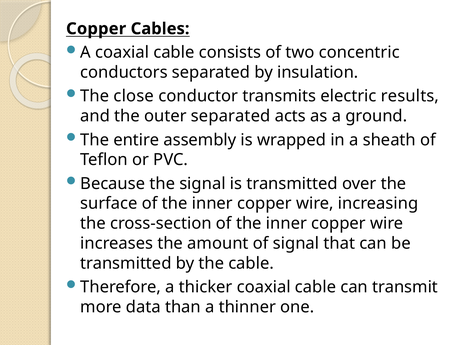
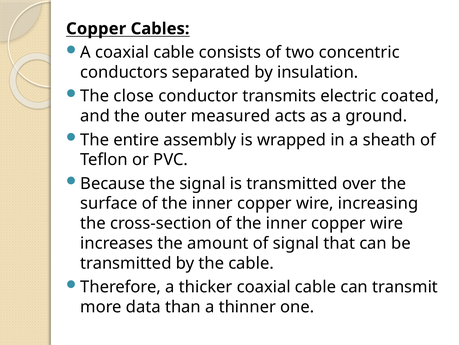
results: results -> coated
outer separated: separated -> measured
